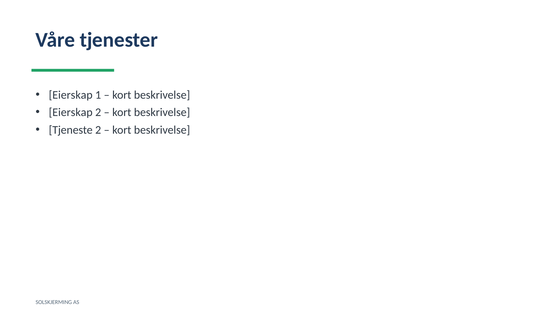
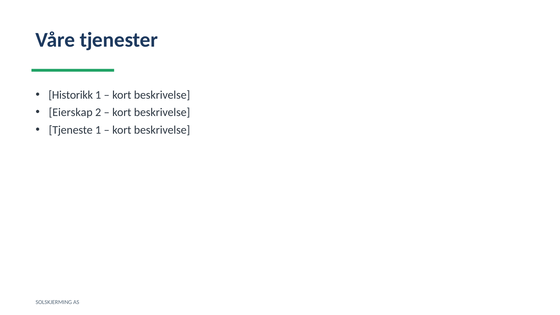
Eierskap at (71, 95): Eierskap -> Historikk
Tjeneste 2: 2 -> 1
